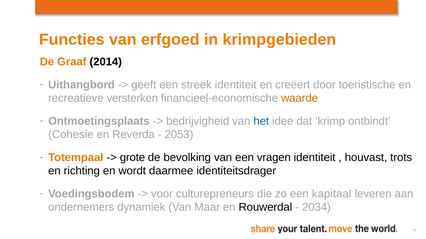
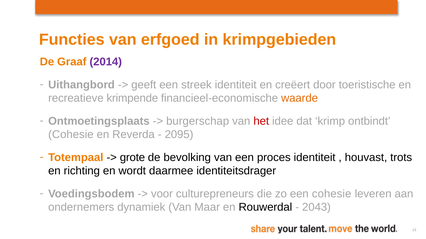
2014 colour: black -> purple
versterken: versterken -> krimpende
bedrijvigheid: bedrijvigheid -> burgerschap
het colour: blue -> red
2053: 2053 -> 2095
vragen: vragen -> proces
een kapitaal: kapitaal -> cohesie
2034: 2034 -> 2043
